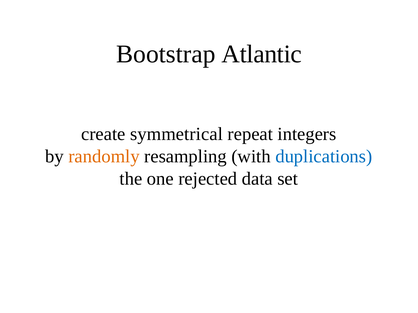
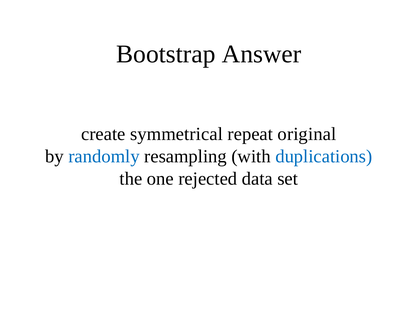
Atlantic: Atlantic -> Answer
integers: integers -> original
randomly colour: orange -> blue
